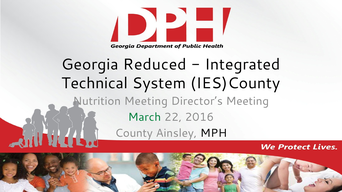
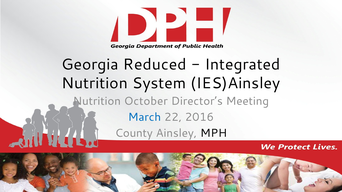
Technical at (95, 83): Technical -> Nutrition
IES)County: IES)County -> IES)Ainsley
Nutrition Meeting: Meeting -> October
March colour: green -> blue
